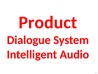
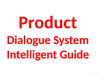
Audio: Audio -> Guide
